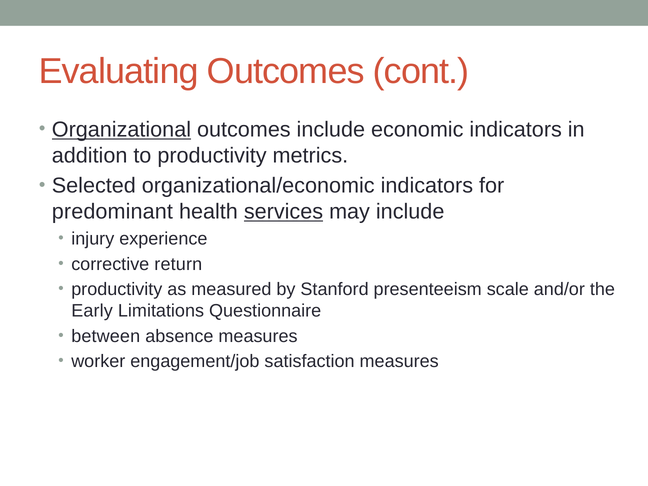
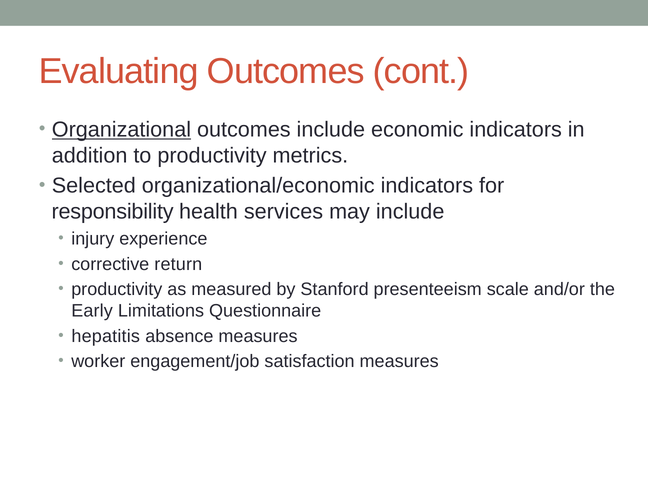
predominant: predominant -> responsibility
services underline: present -> none
between: between -> hepatitis
